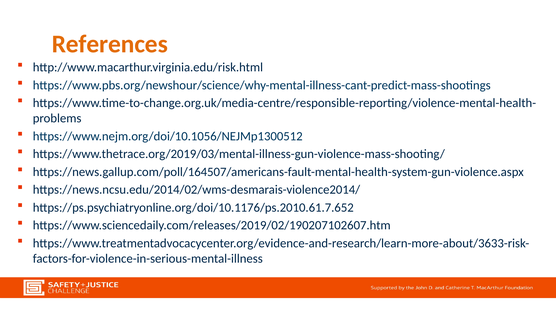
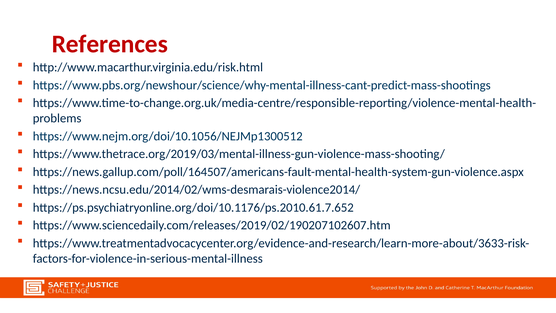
References colour: orange -> red
